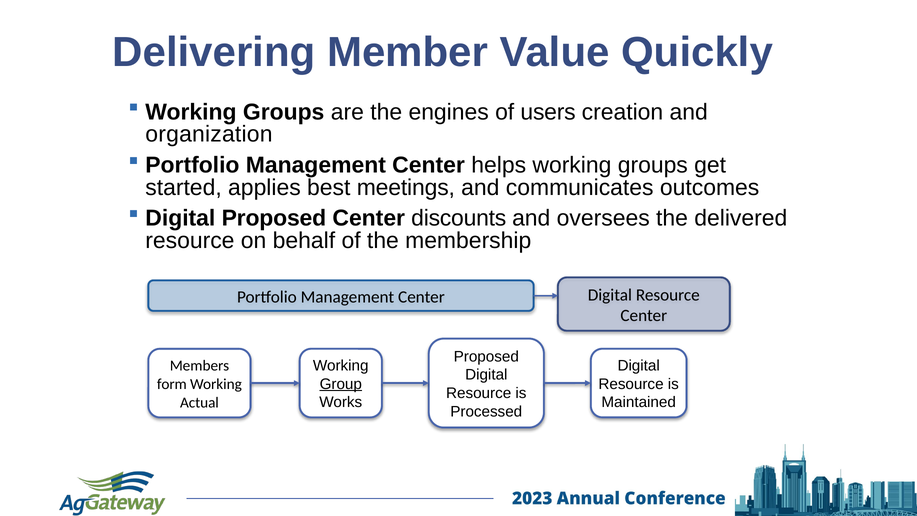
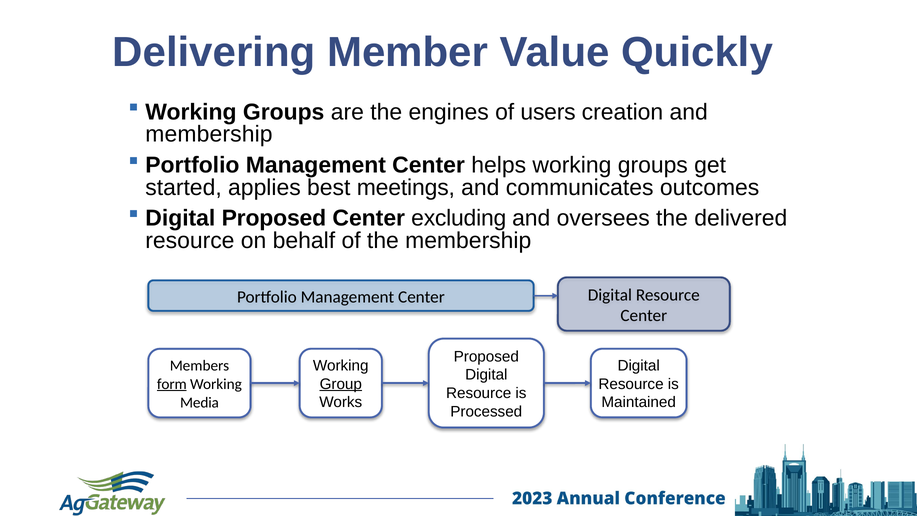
organization at (209, 134): organization -> membership
discounts: discounts -> excluding
form underline: none -> present
Actual: Actual -> Media
